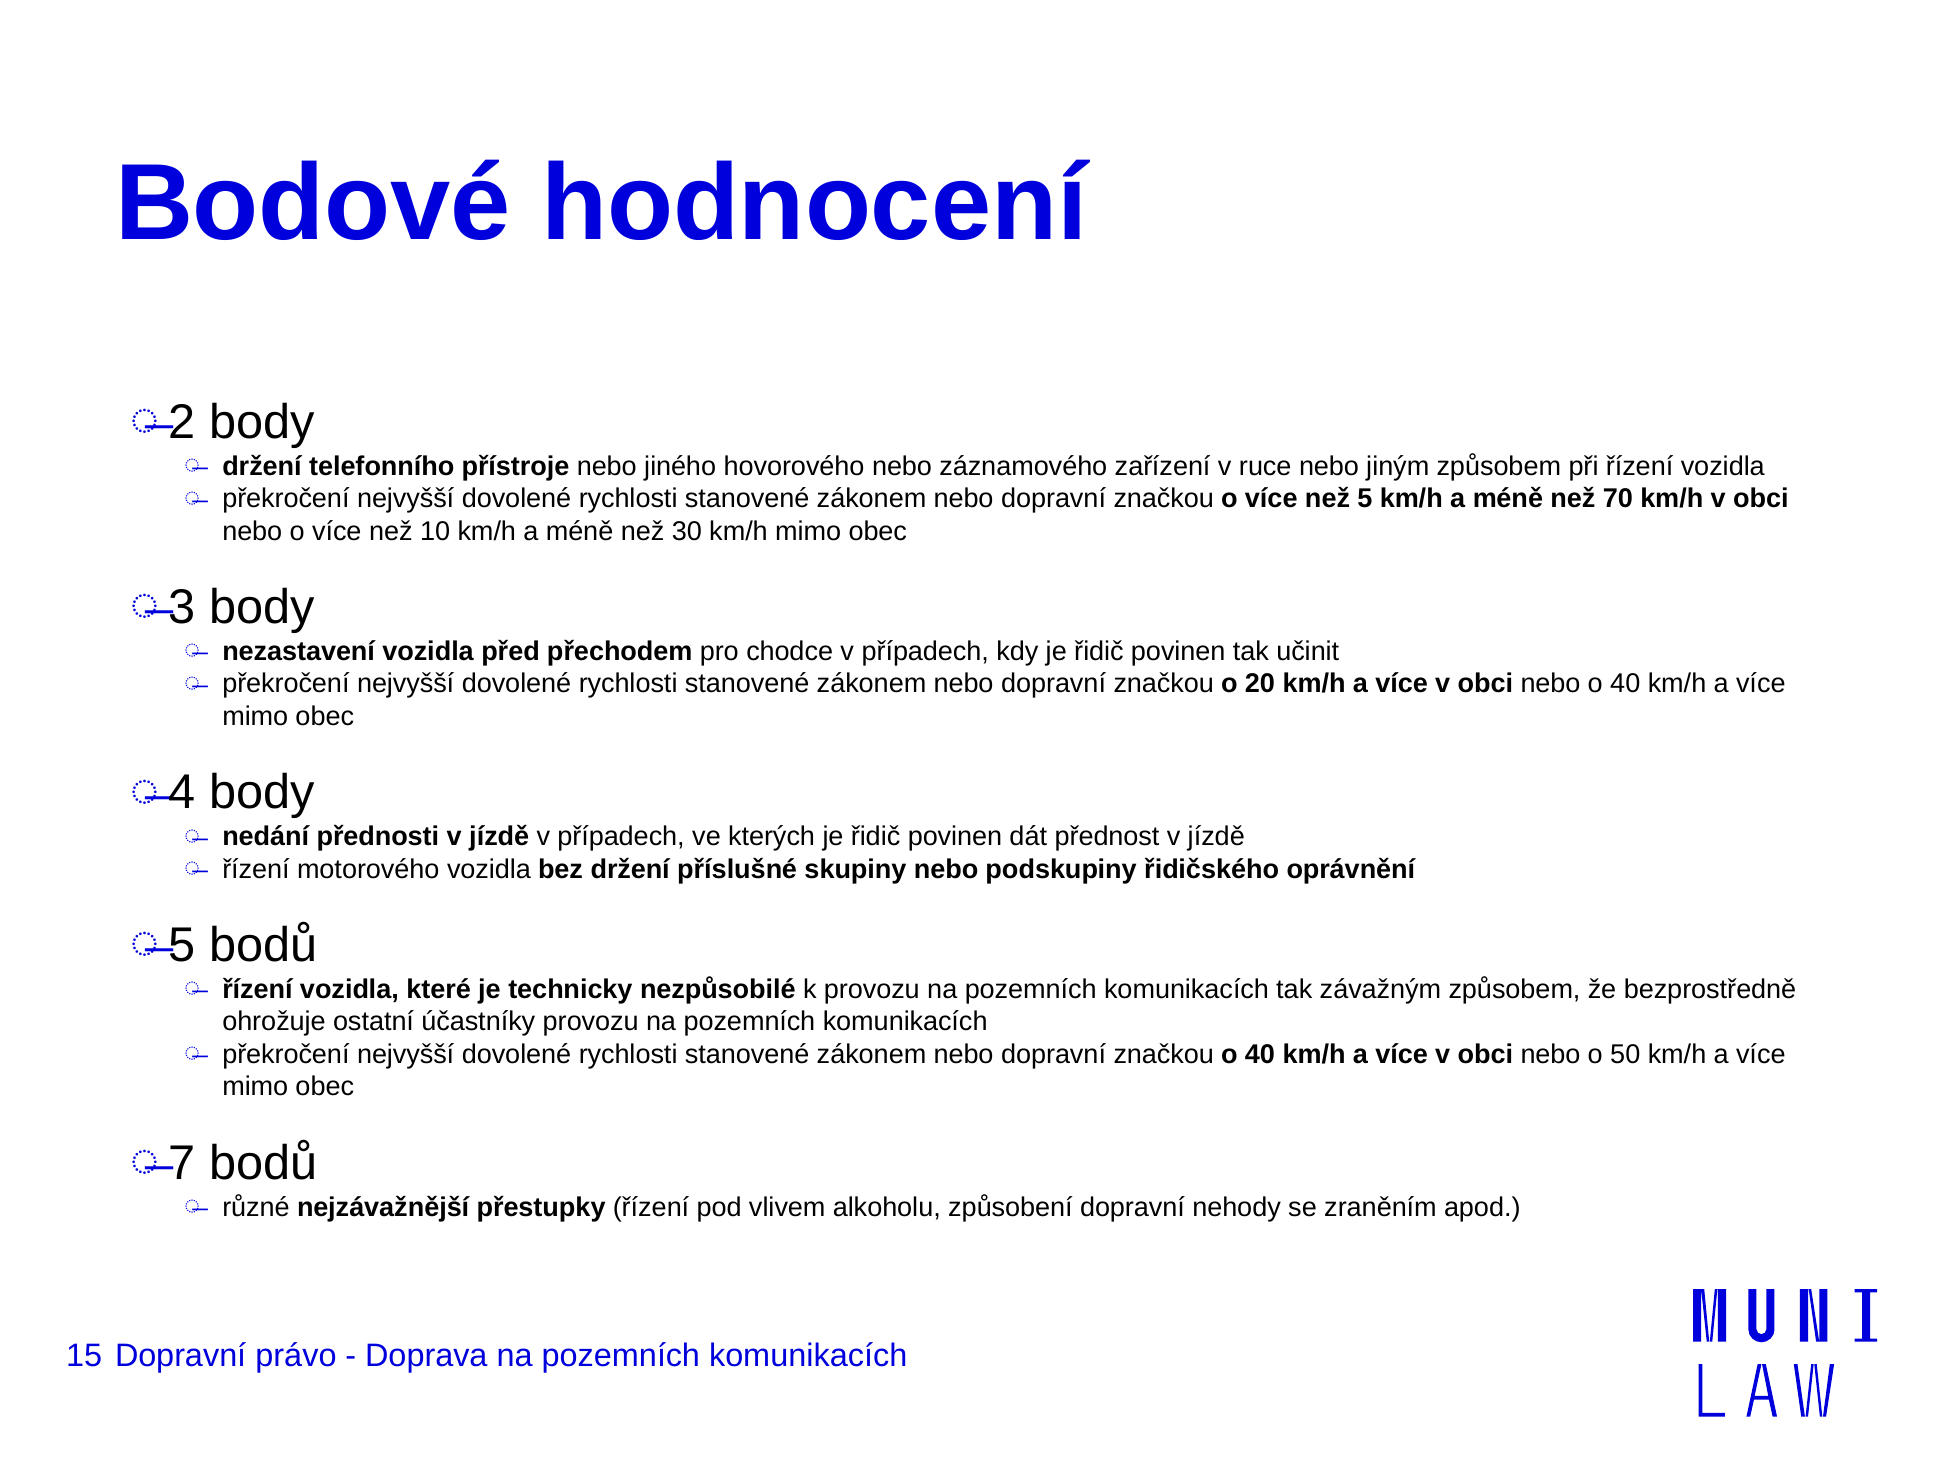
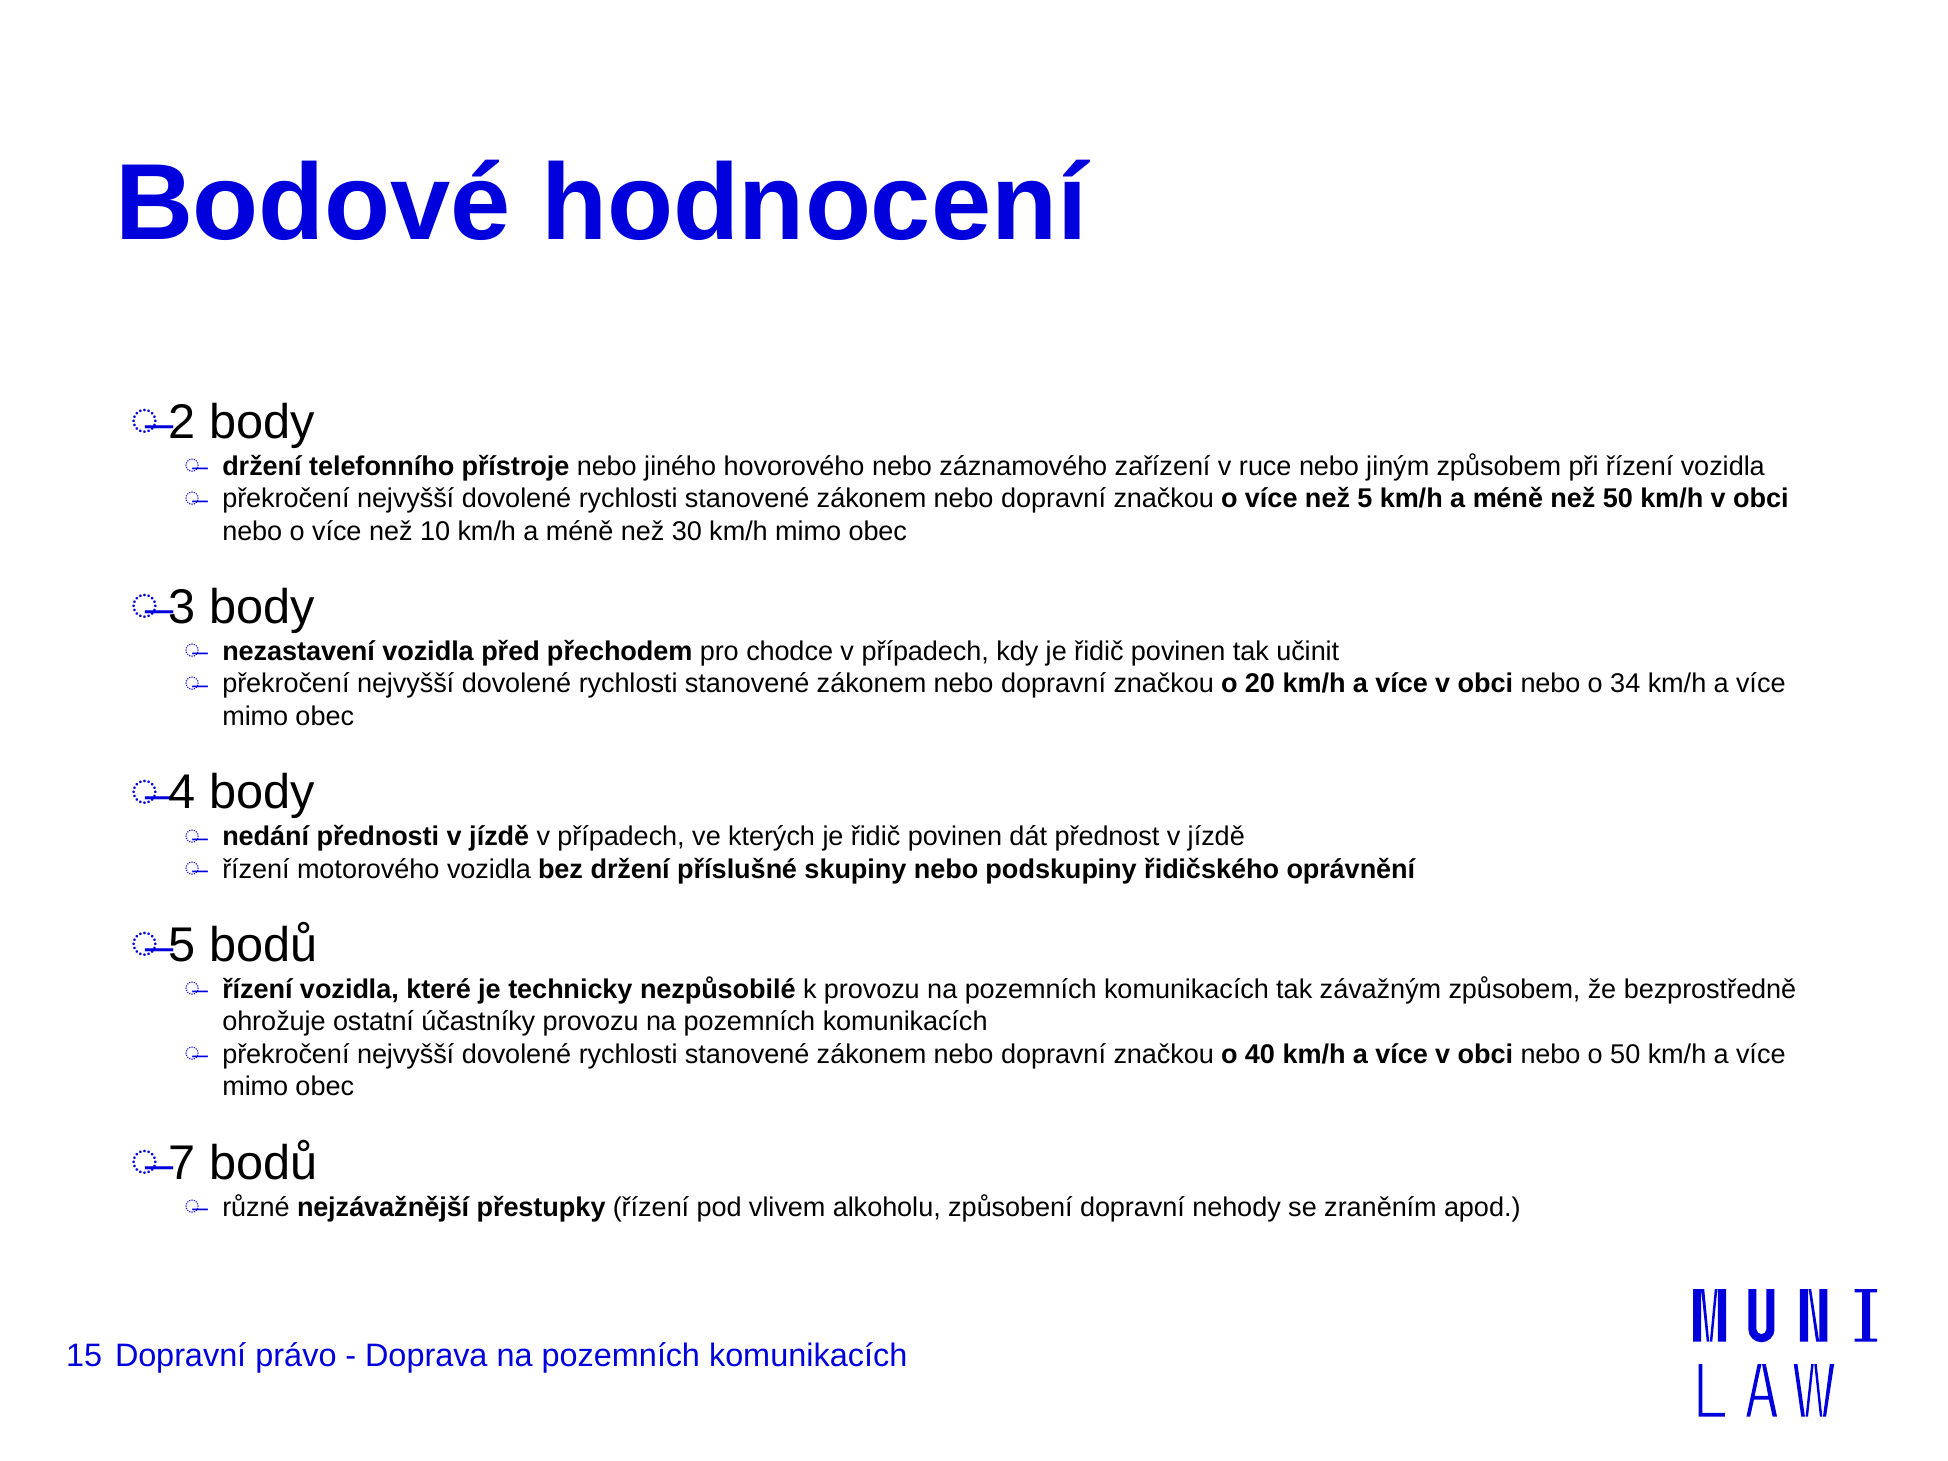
než 70: 70 -> 50
nebo o 40: 40 -> 34
